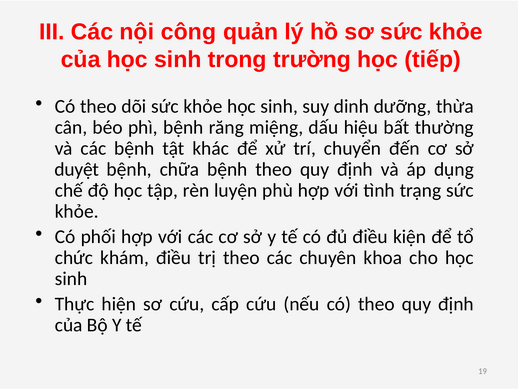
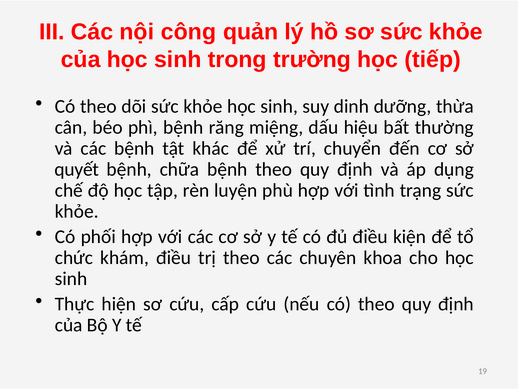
duyệt: duyệt -> quyết
